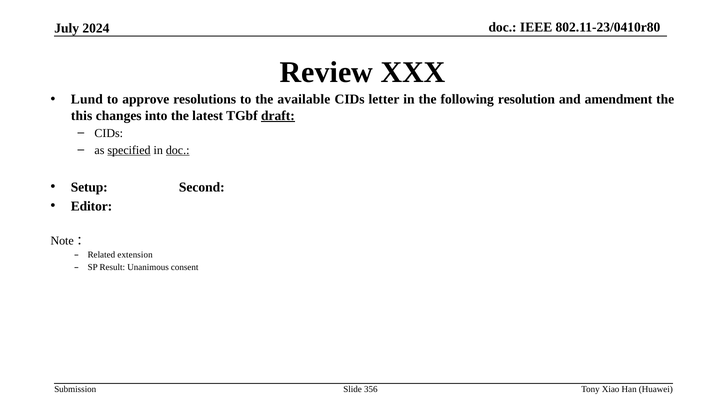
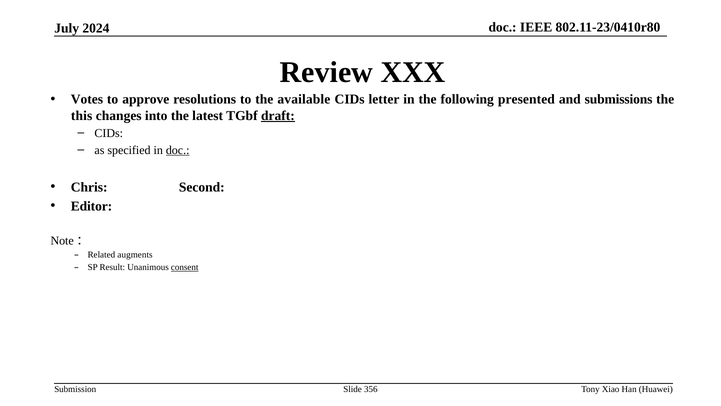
Lund: Lund -> Votes
resolution: resolution -> presented
amendment: amendment -> submissions
specified underline: present -> none
Setup: Setup -> Chris
extension: extension -> augments
consent underline: none -> present
